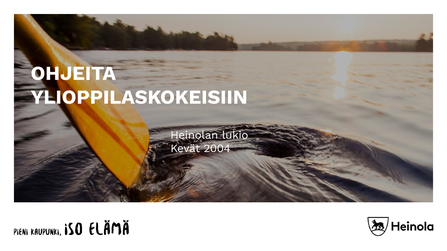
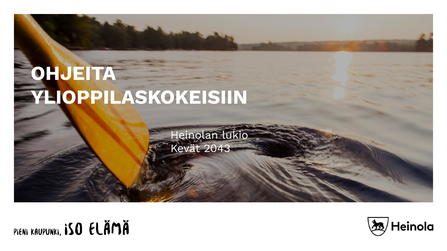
2004: 2004 -> 2043
